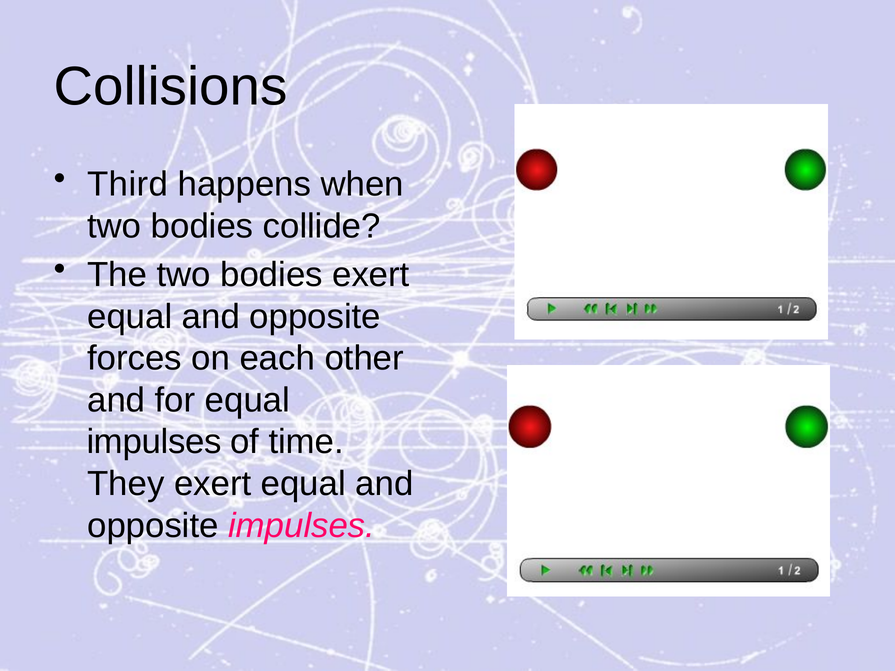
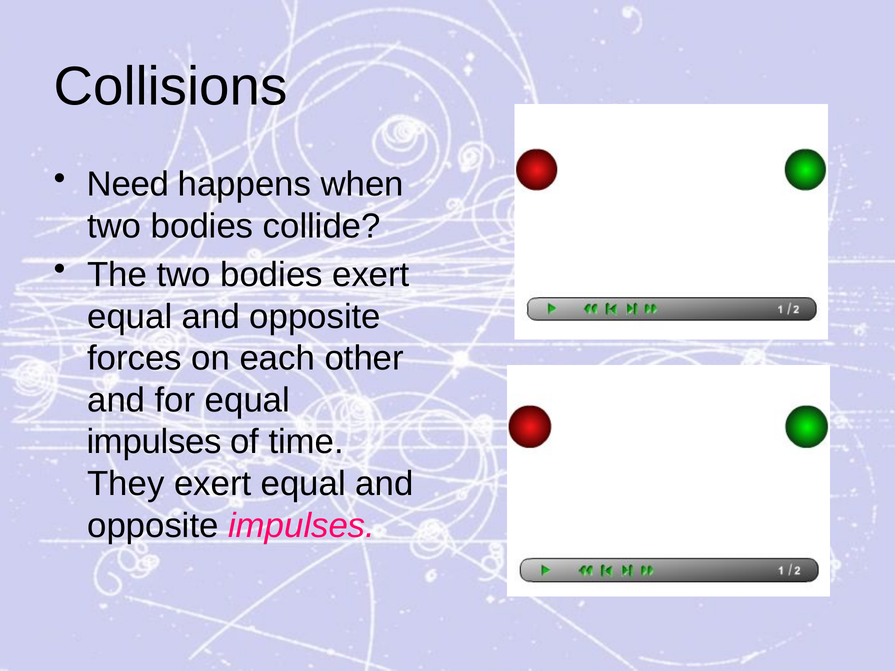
Third: Third -> Need
